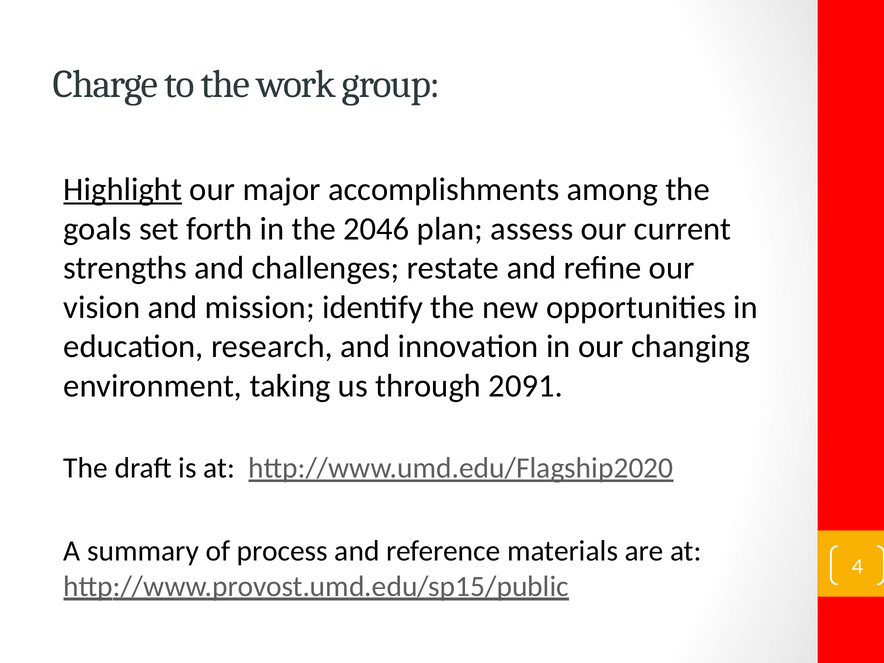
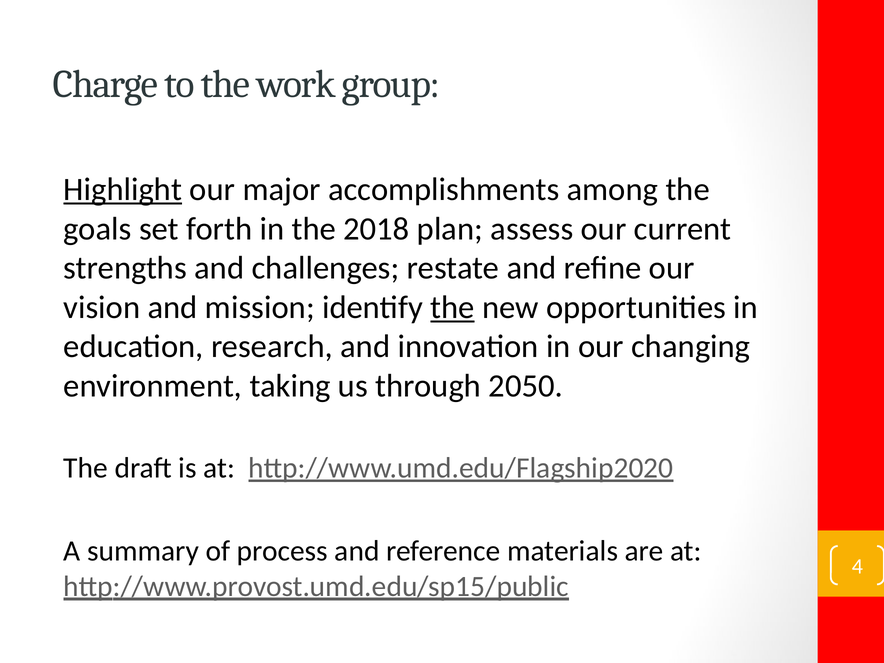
2046: 2046 -> 2018
the at (452, 307) underline: none -> present
2091: 2091 -> 2050
